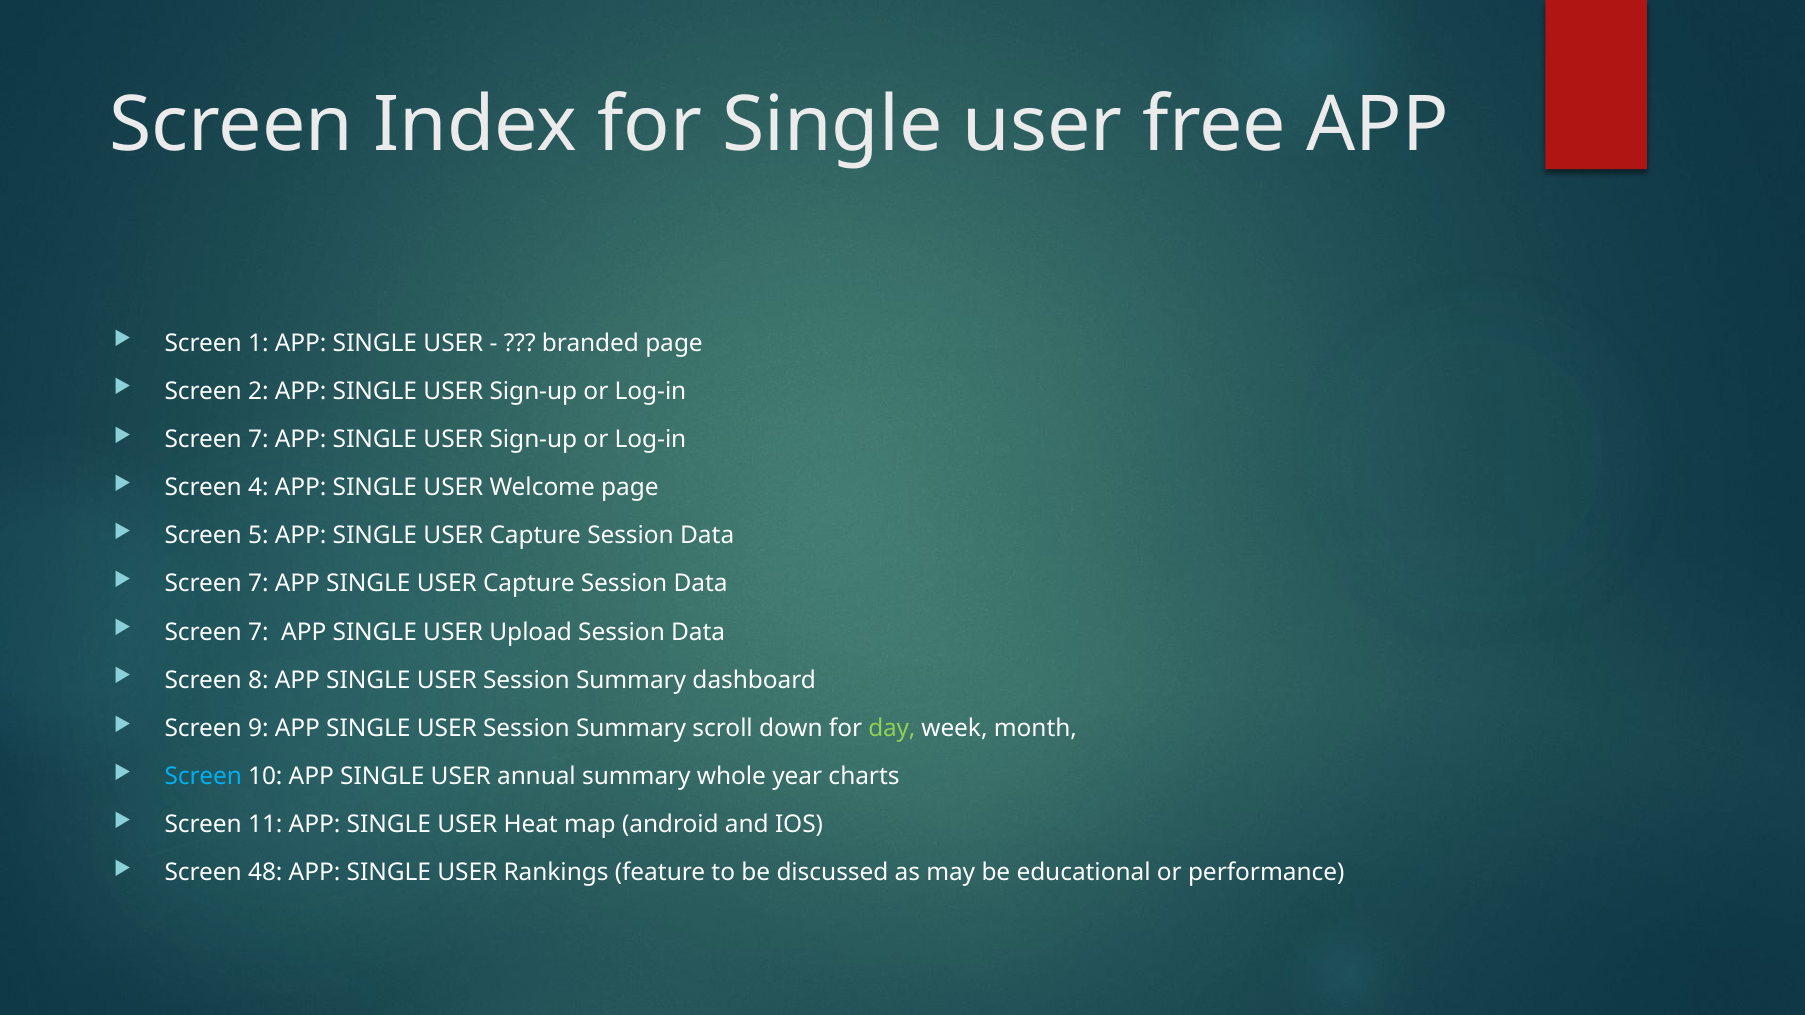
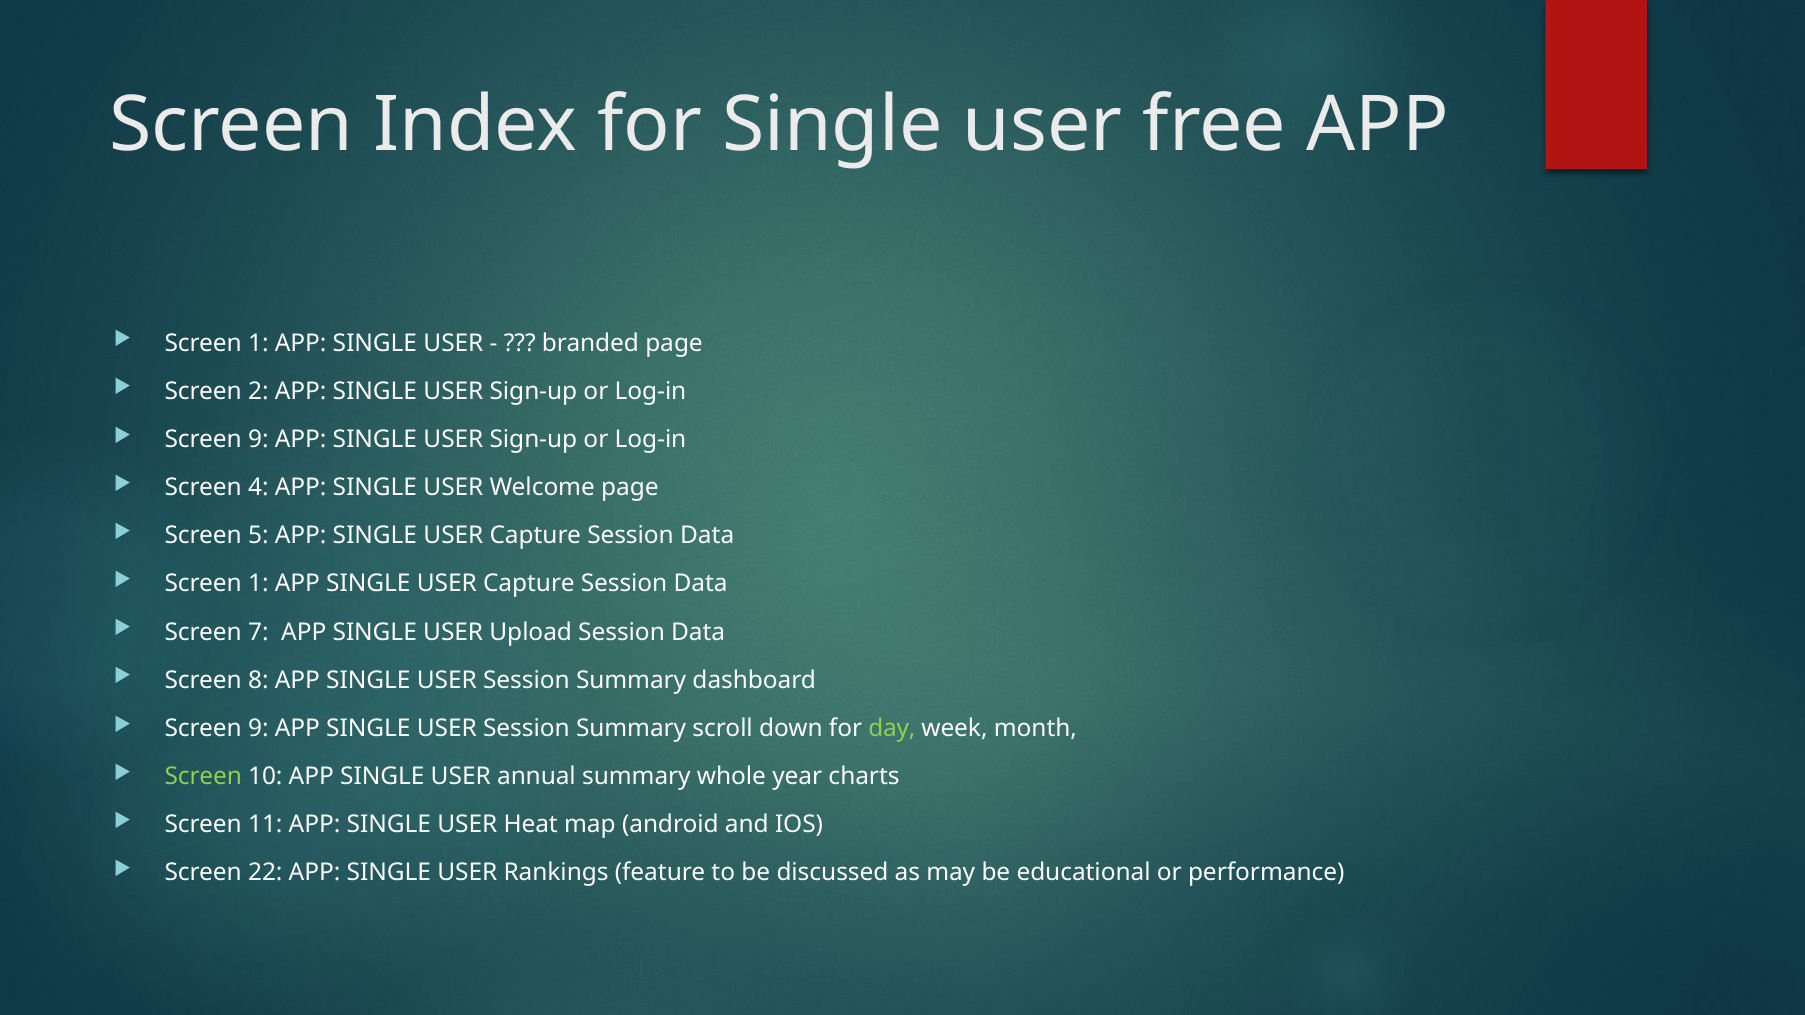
7 at (258, 439): 7 -> 9
7 at (258, 584): 7 -> 1
Screen at (203, 777) colour: light blue -> light green
48: 48 -> 22
